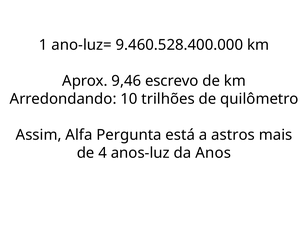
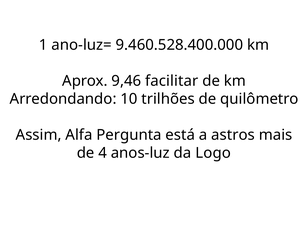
escrevo: escrevo -> facilitar
Anos: Anos -> Logo
